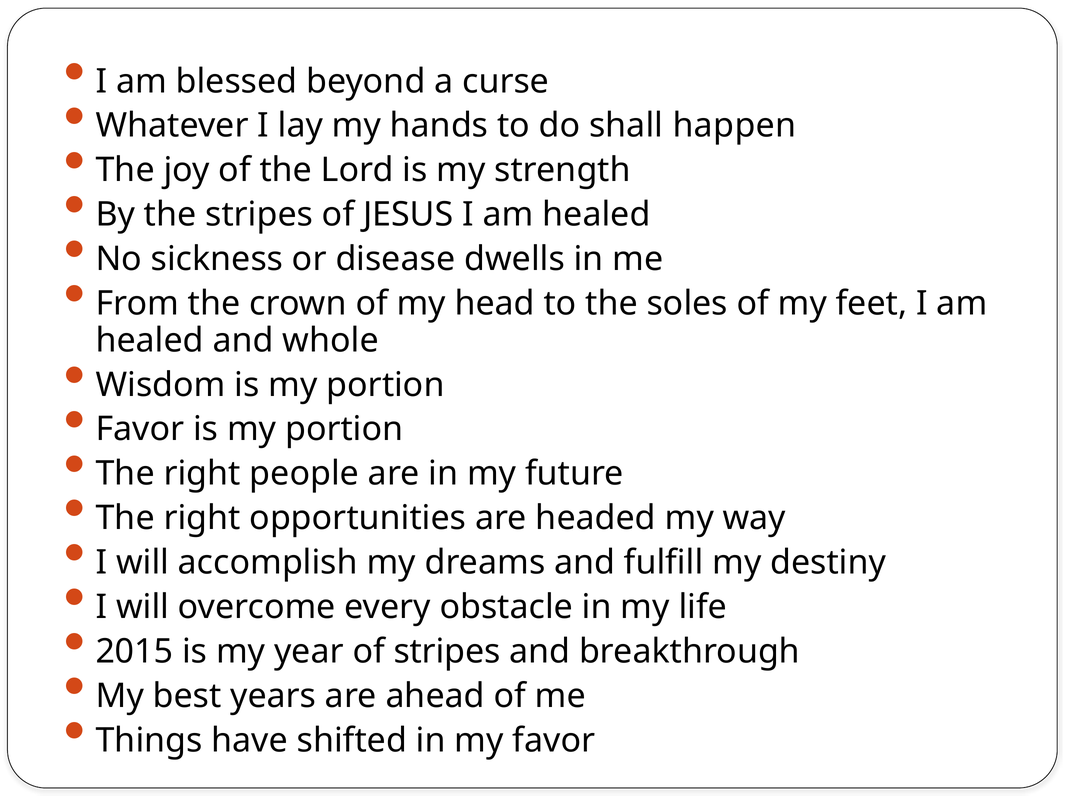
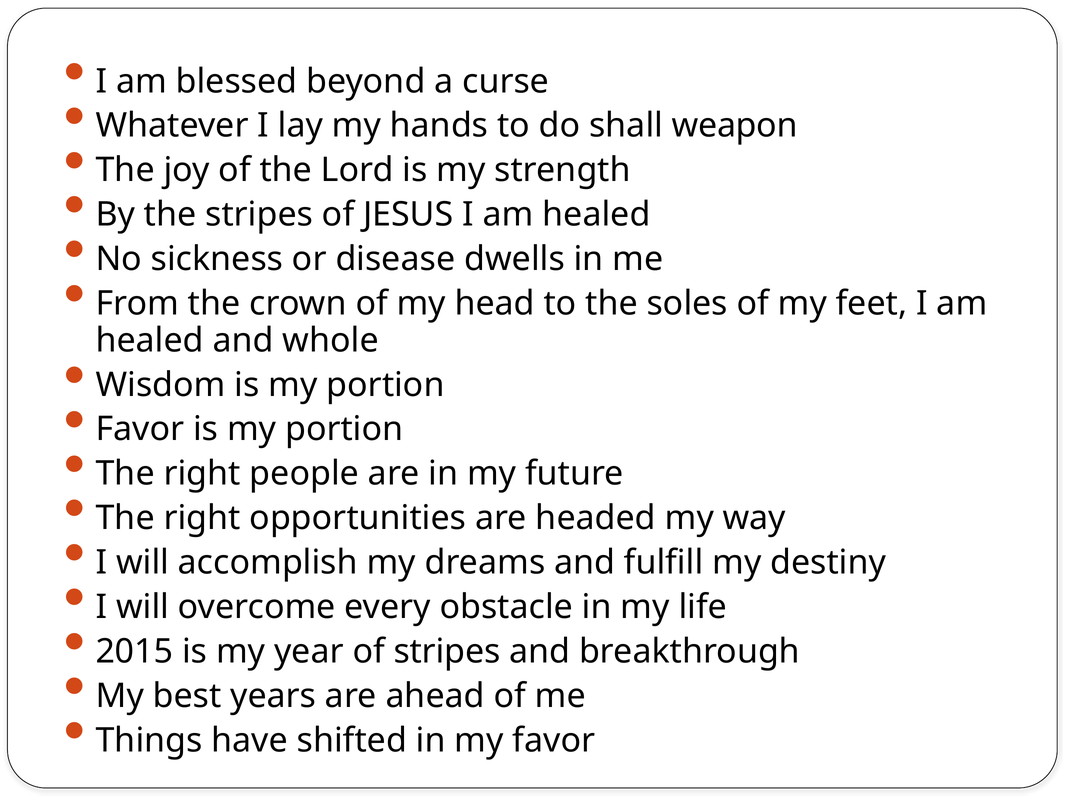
happen: happen -> weapon
